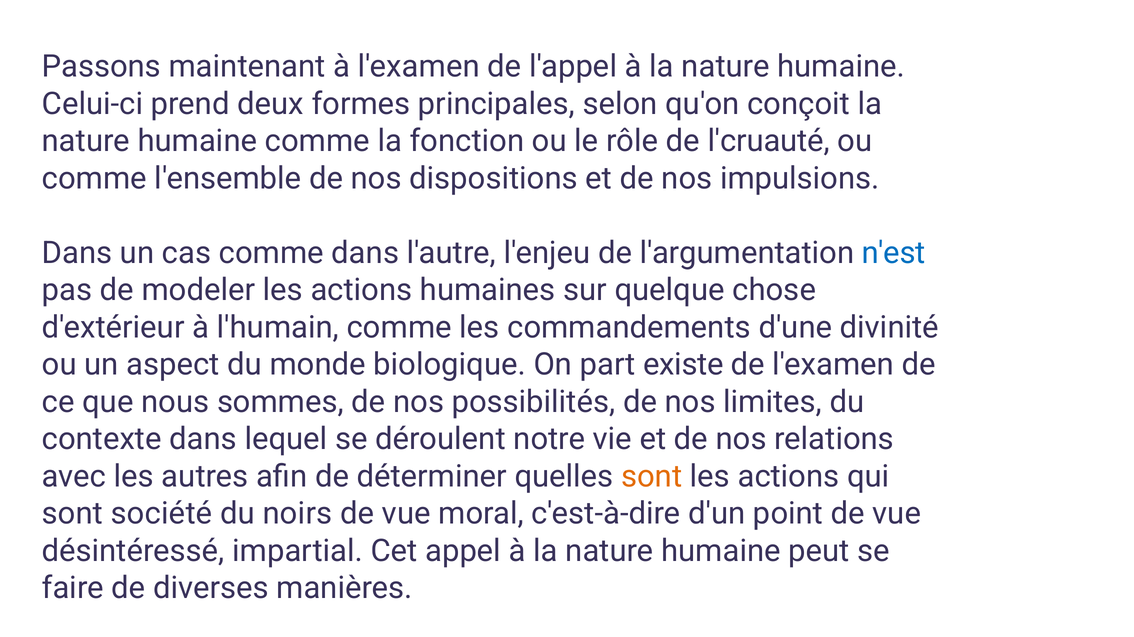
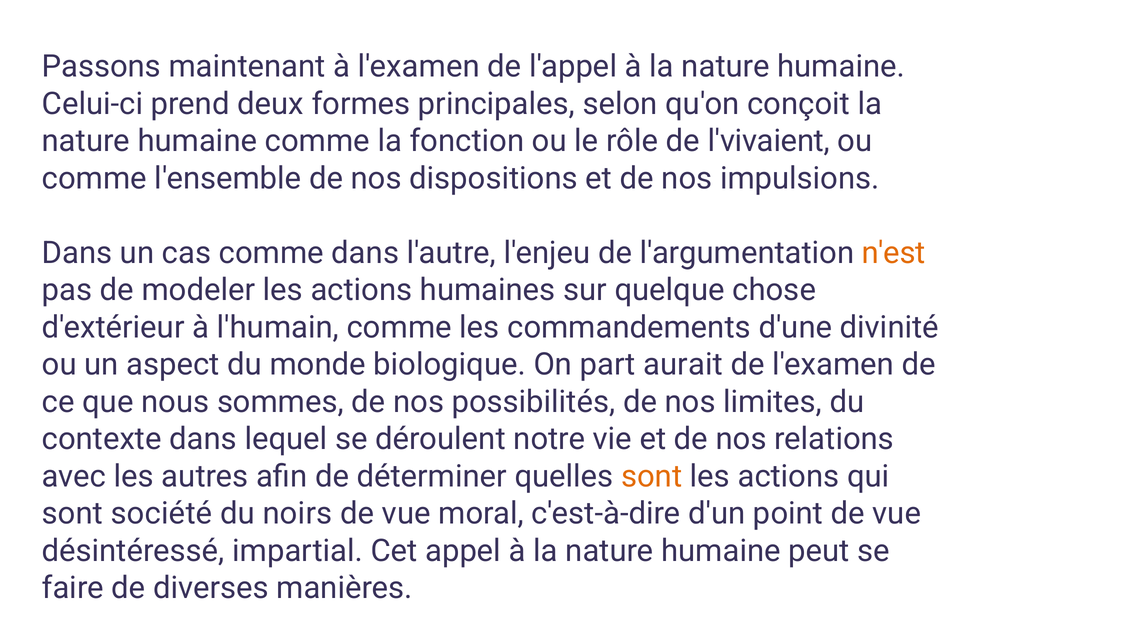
l'cruauté: l'cruauté -> l'vivaient
n'est colour: blue -> orange
existe: existe -> aurait
